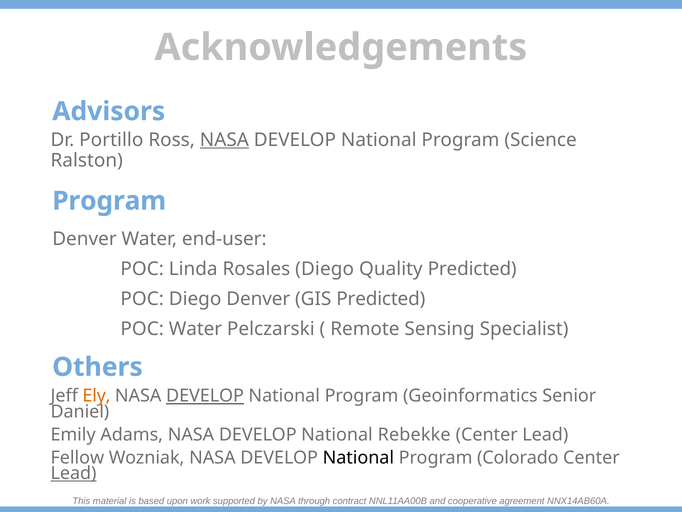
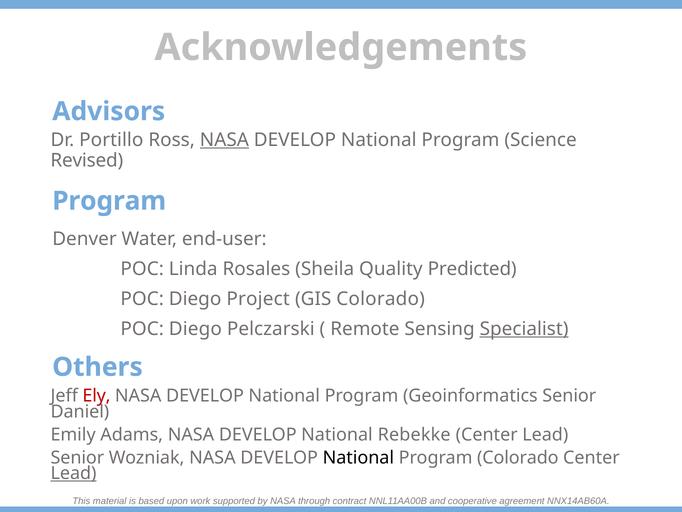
Ralston: Ralston -> Revised
Rosales Diego: Diego -> Sheila
Diego Denver: Denver -> Project
GIS Predicted: Predicted -> Colorado
Water at (195, 328): Water -> Diego
Specialist underline: none -> present
Ely colour: orange -> red
DEVELOP at (205, 396) underline: present -> none
Fellow at (77, 457): Fellow -> Senior
